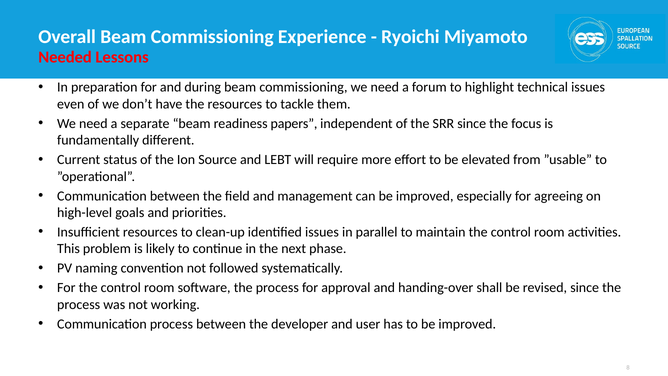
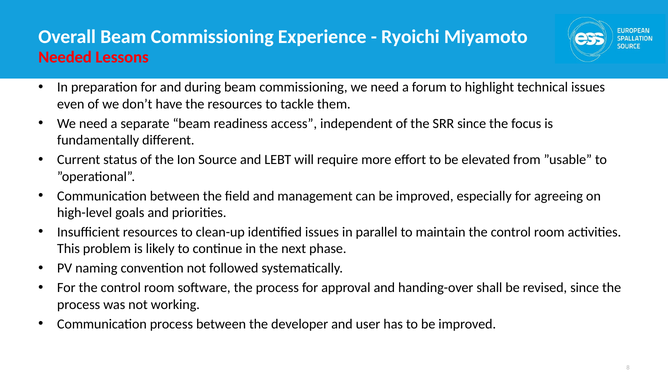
papers: papers -> access
